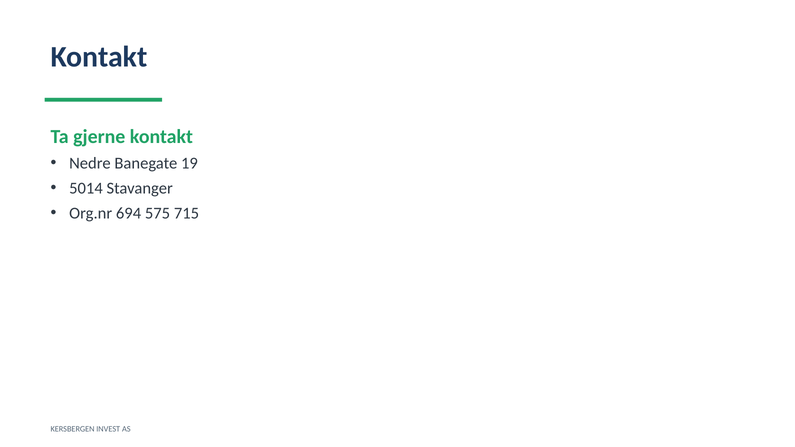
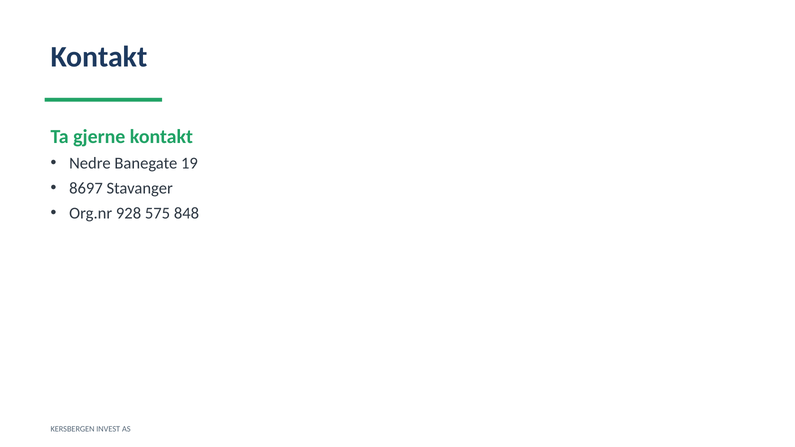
5014: 5014 -> 8697
694: 694 -> 928
715: 715 -> 848
